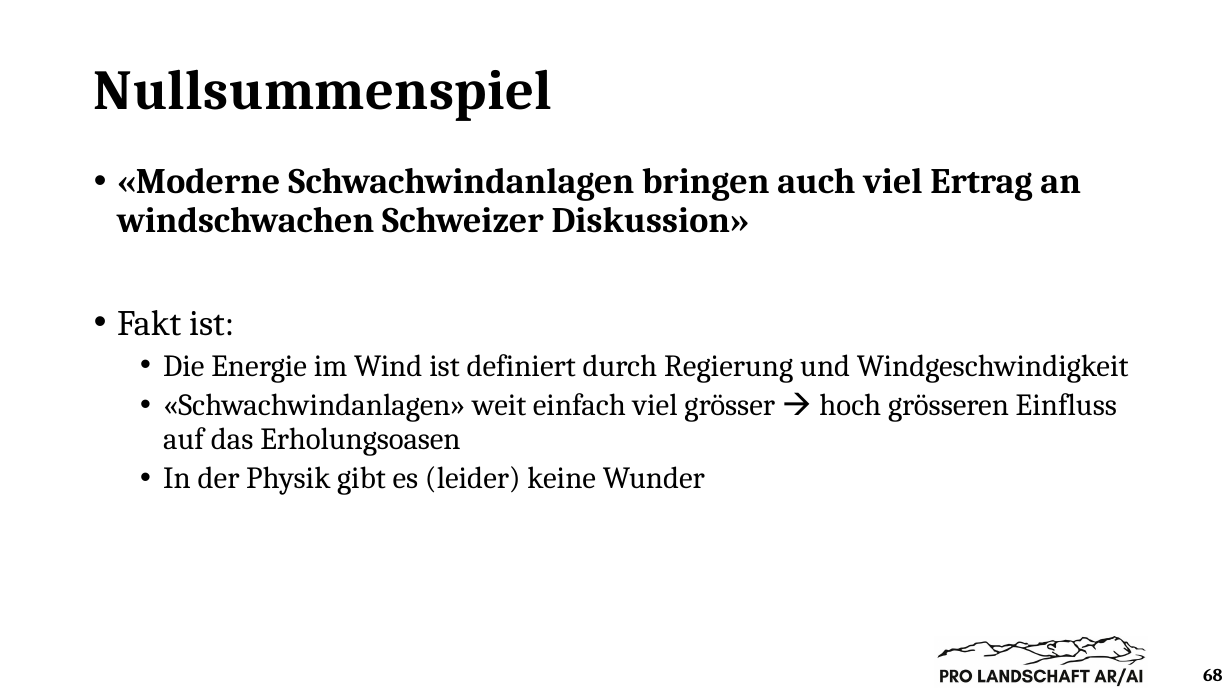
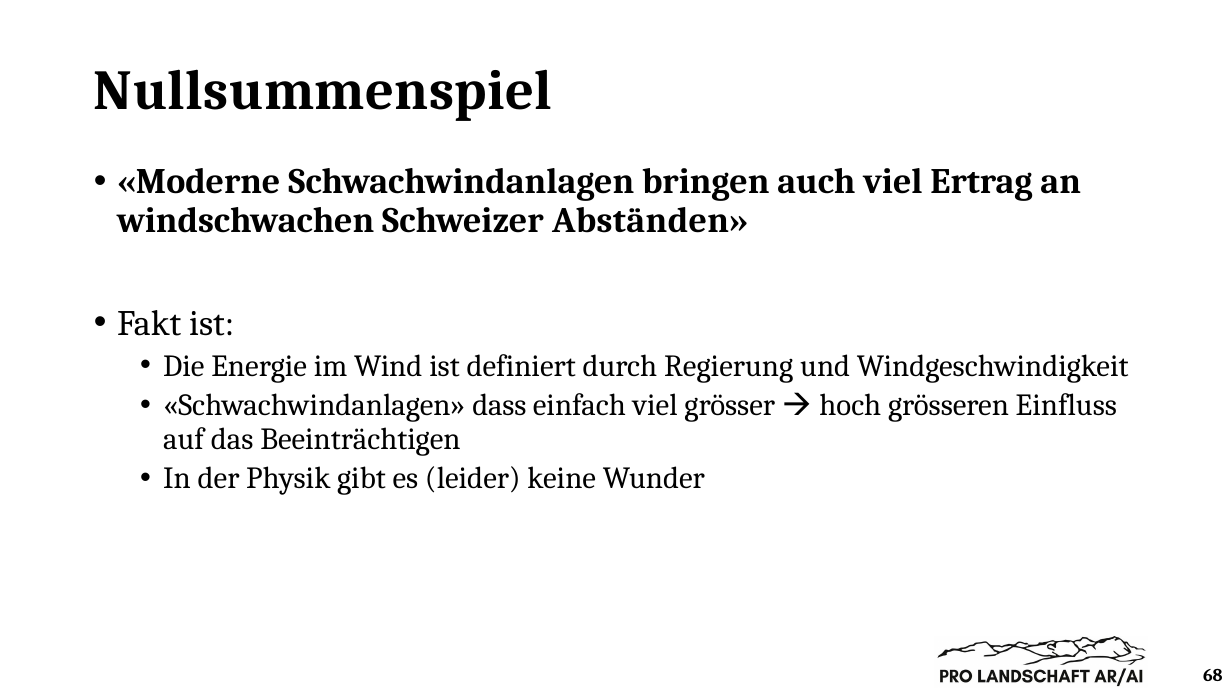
Diskussion: Diskussion -> Abständen
weit: weit -> dass
Erholungsoasen: Erholungsoasen -> Beeinträchtigen
